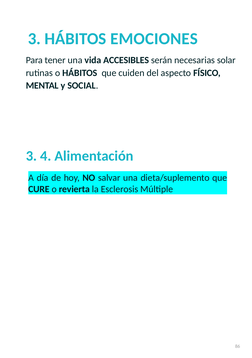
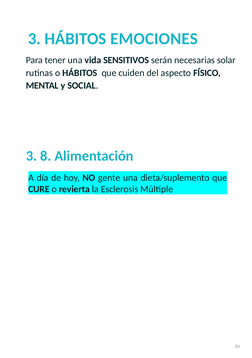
ACCESIBLES: ACCESIBLES -> SENSITIVOS
4: 4 -> 8
salvar: salvar -> gente
